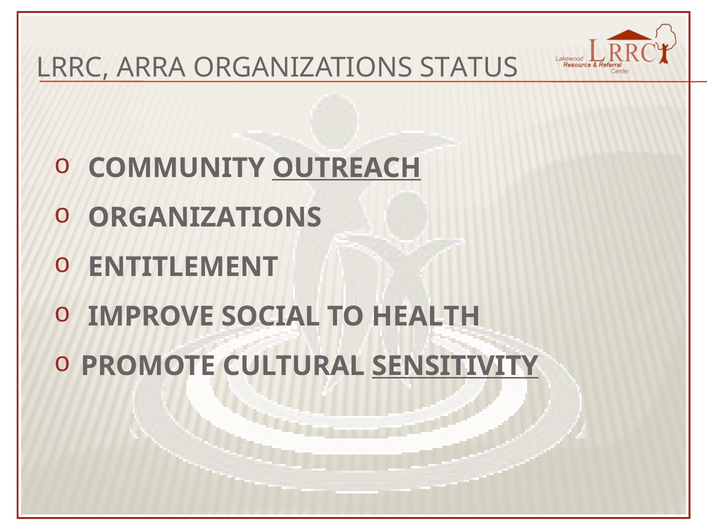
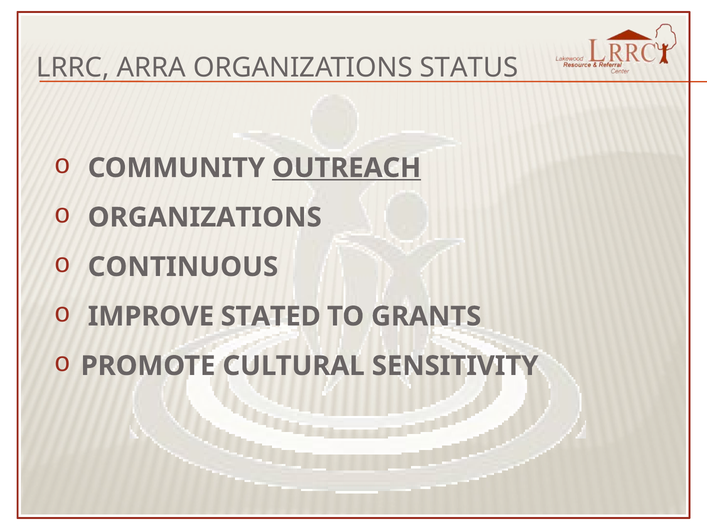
ENTITLEMENT: ENTITLEMENT -> CONTINUOUS
SOCIAL: SOCIAL -> STATED
HEALTH: HEALTH -> GRANTS
SENSITIVITY underline: present -> none
